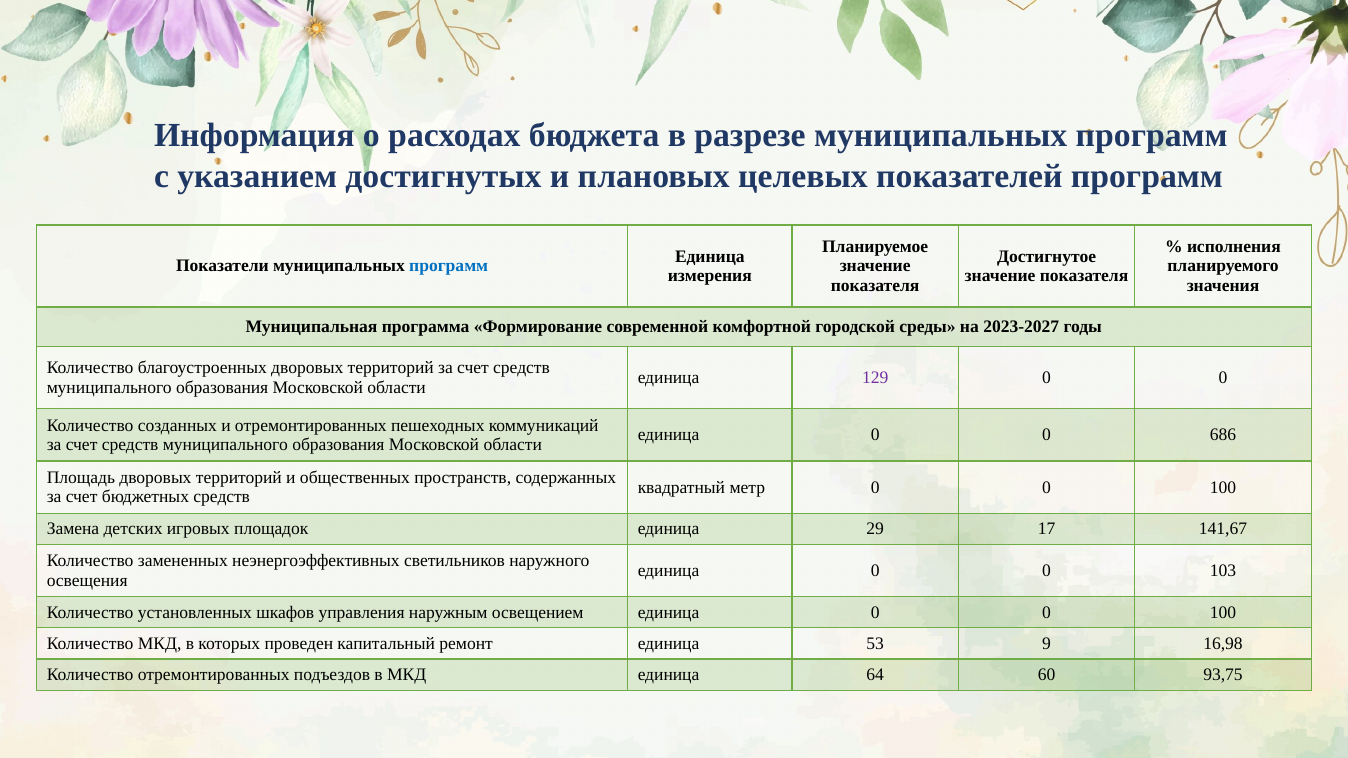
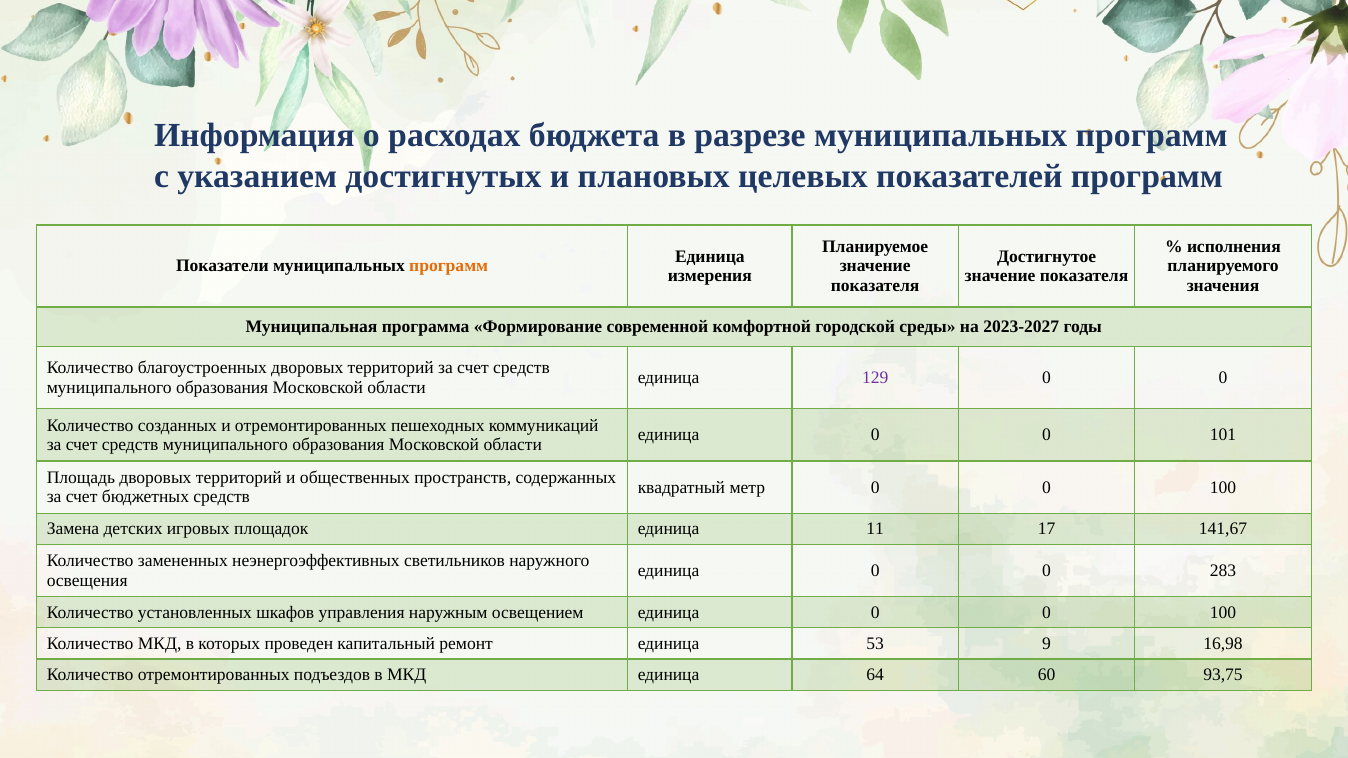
программ at (449, 266) colour: blue -> orange
686: 686 -> 101
29: 29 -> 11
103: 103 -> 283
